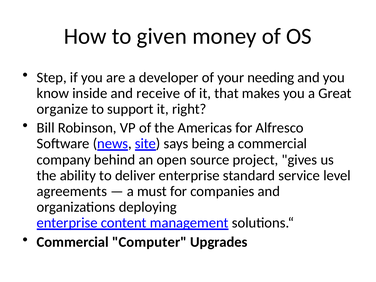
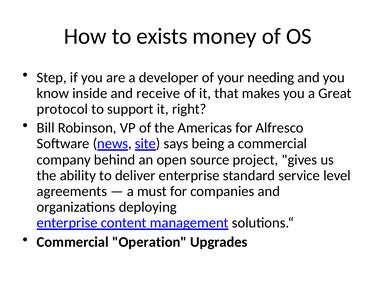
given: given -> exists
organize: organize -> protocol
Computer: Computer -> Operation
